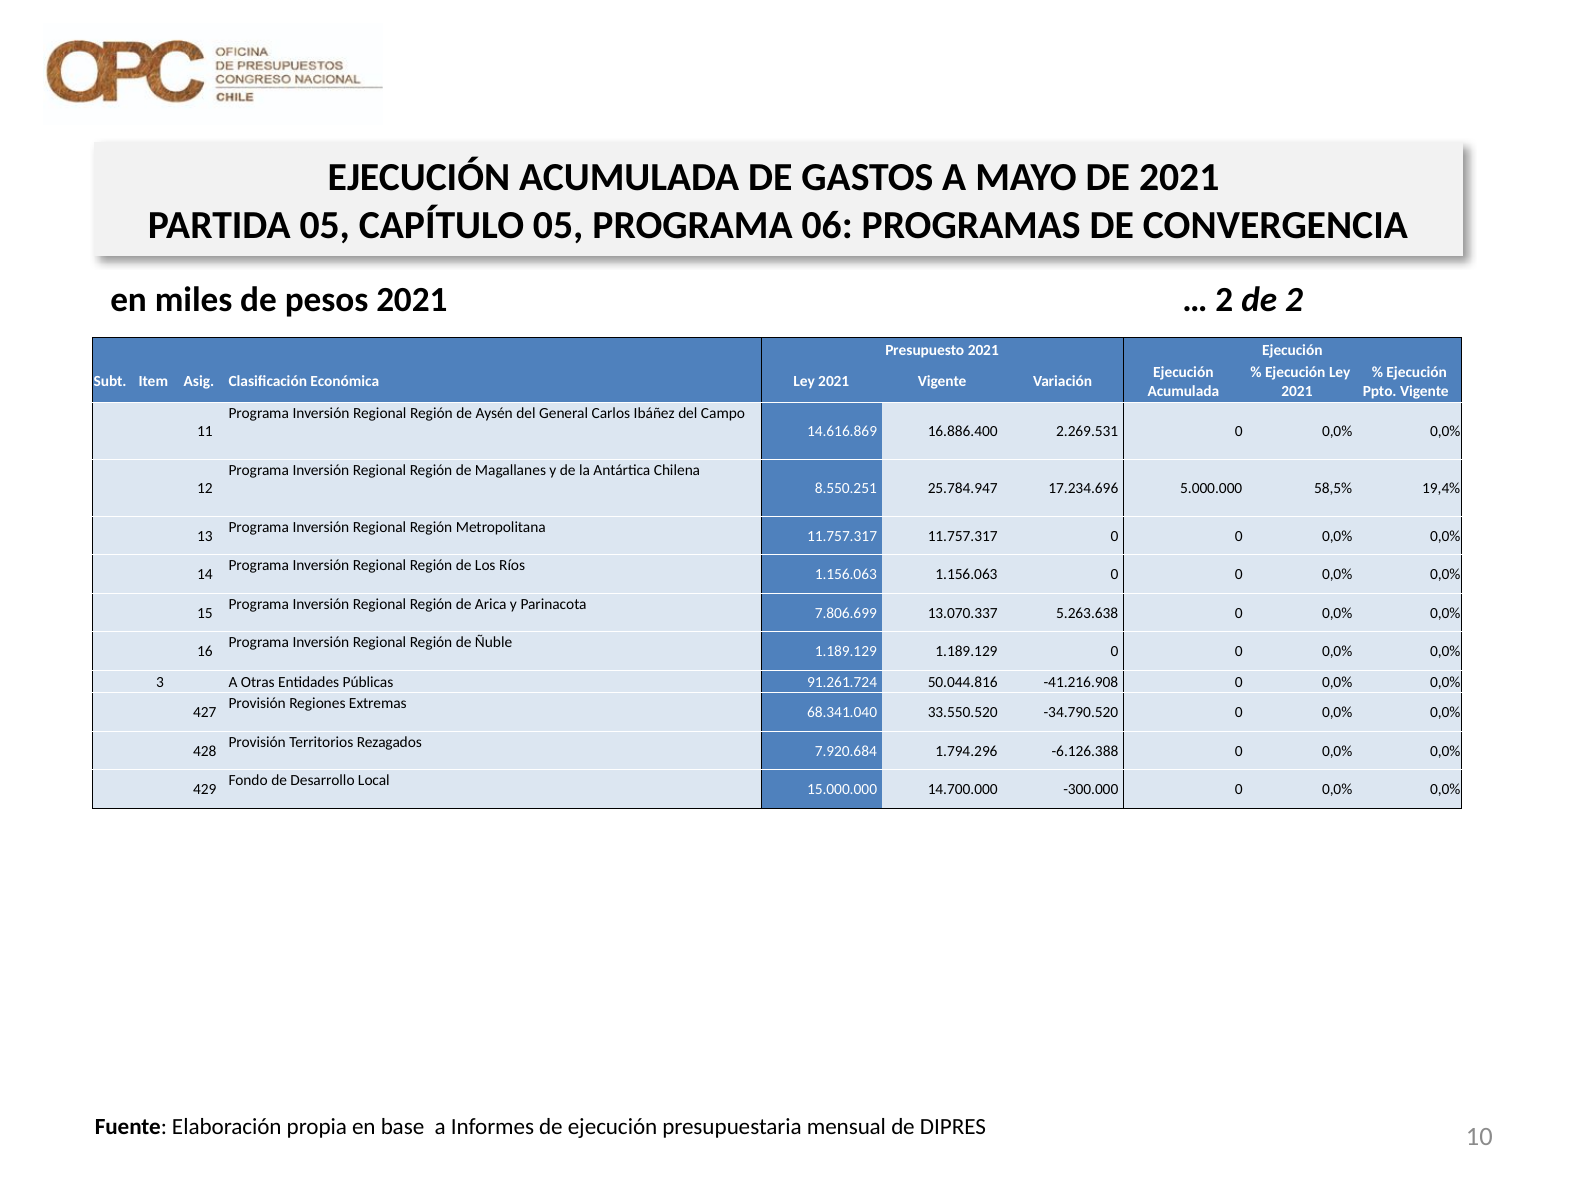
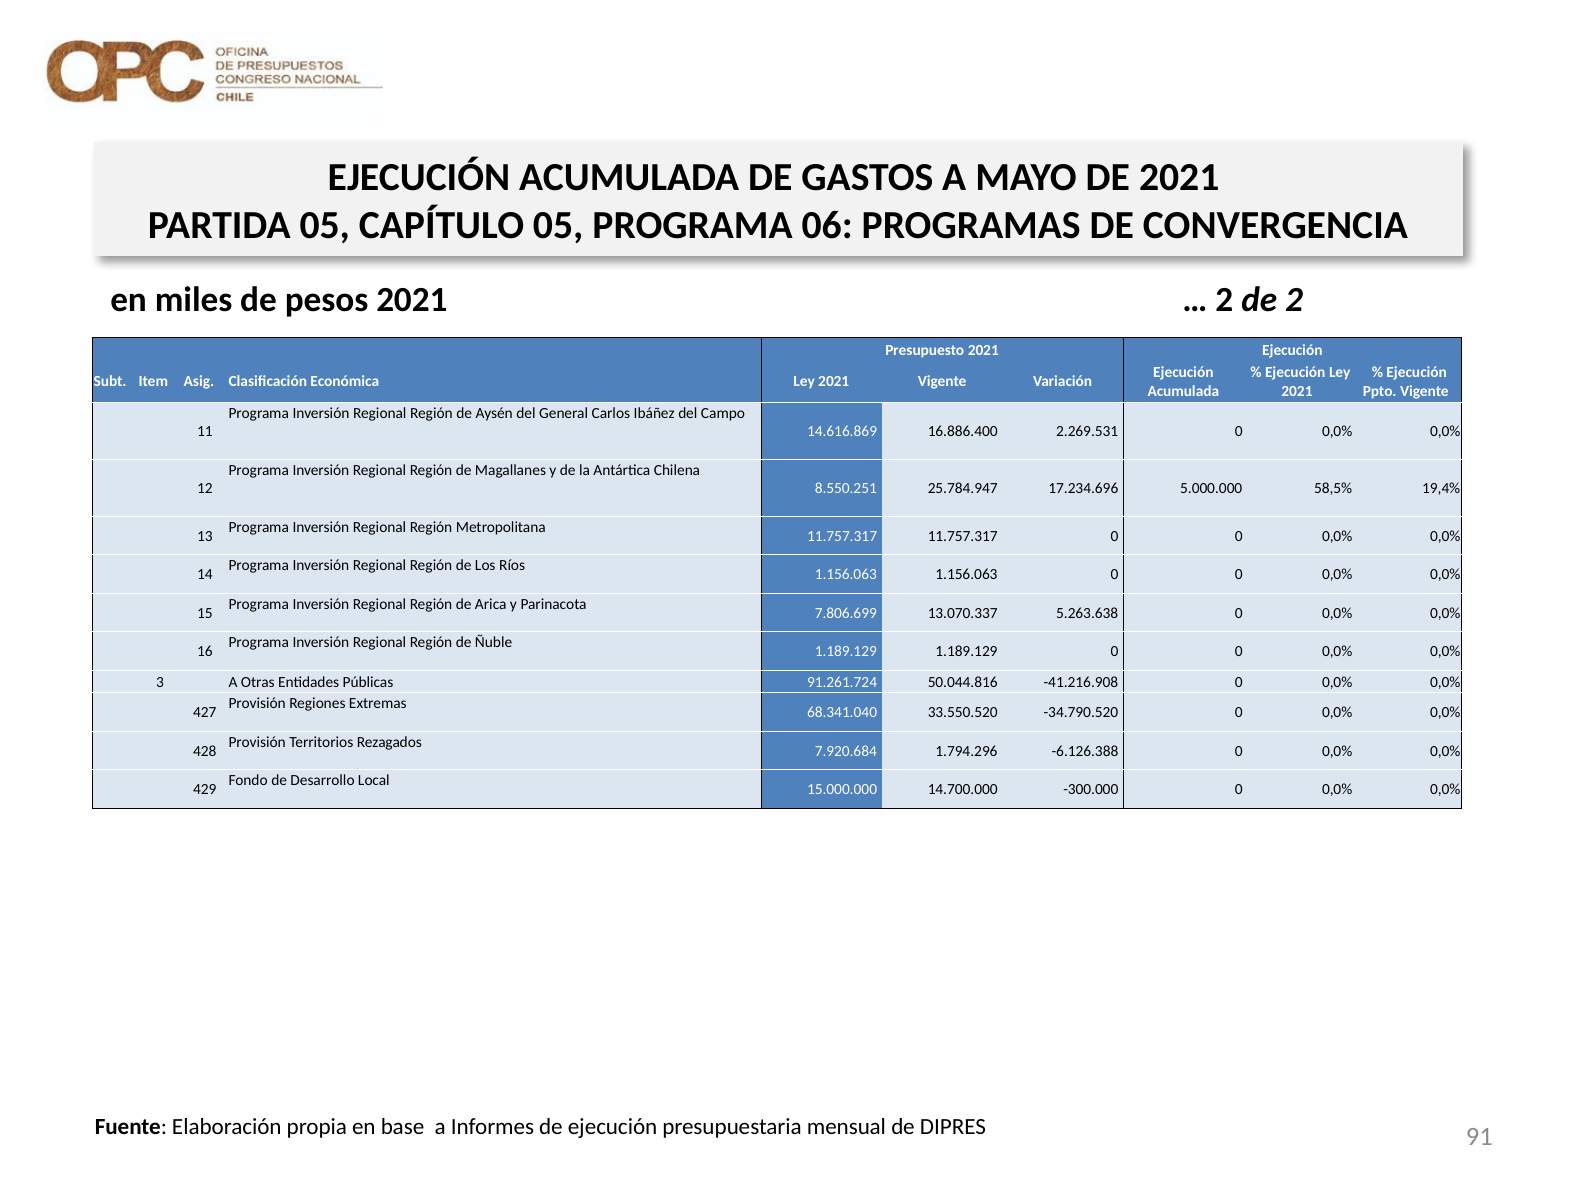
10: 10 -> 91
